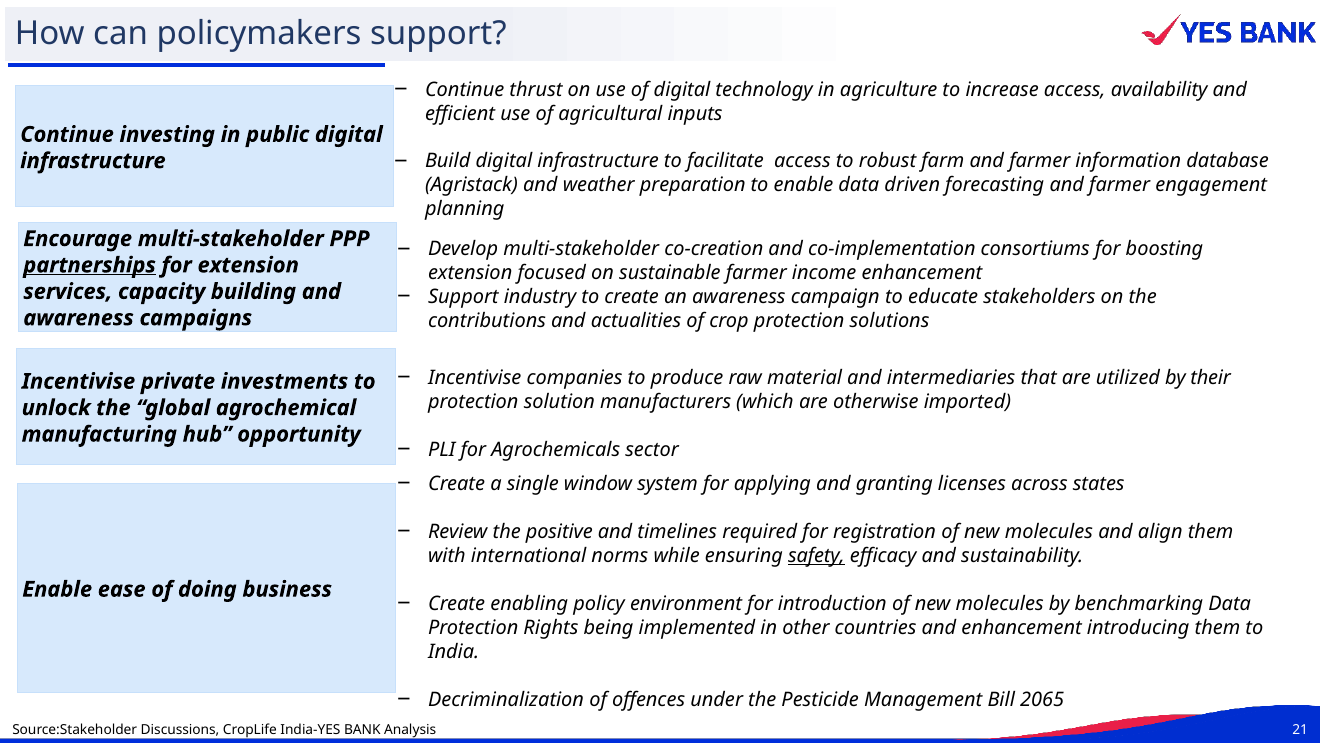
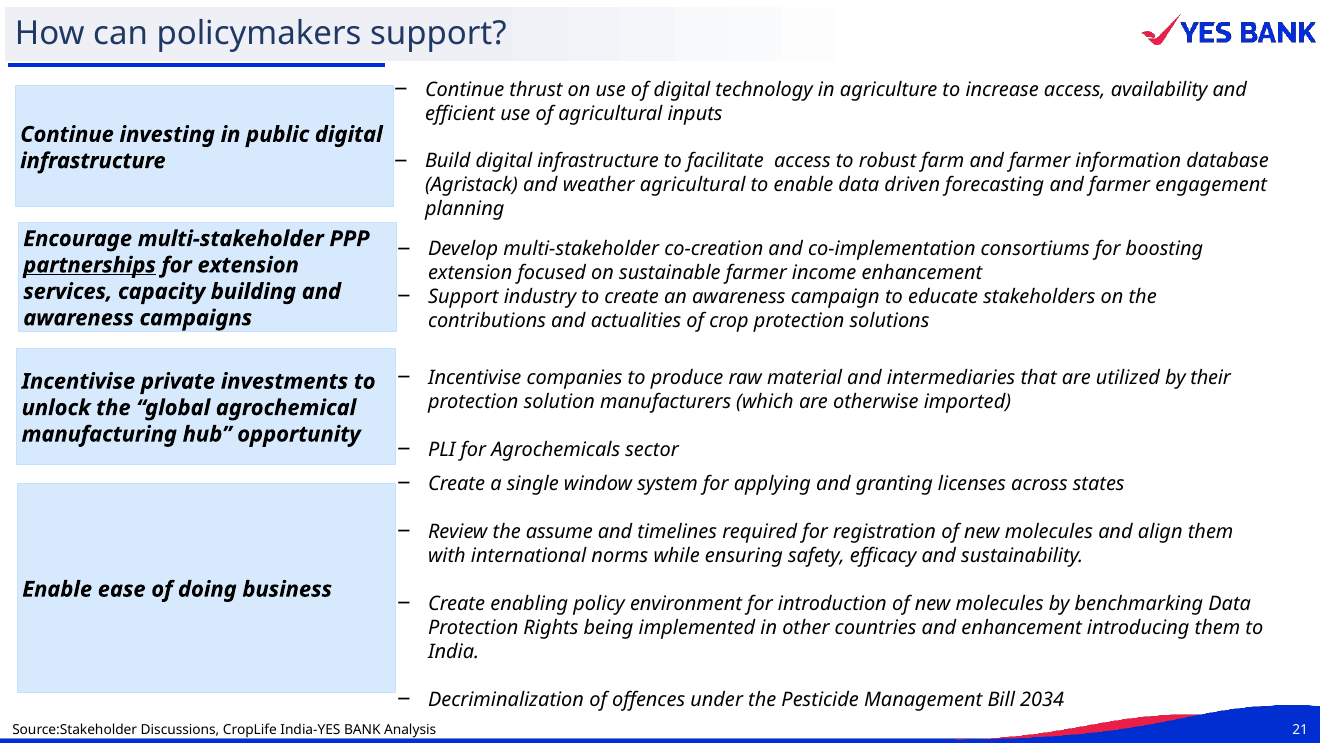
weather preparation: preparation -> agricultural
positive: positive -> assume
safety underline: present -> none
2065: 2065 -> 2034
